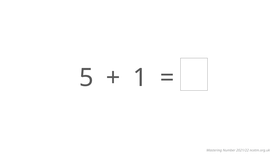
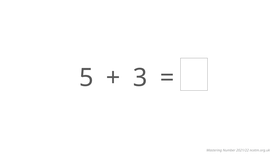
1: 1 -> 3
